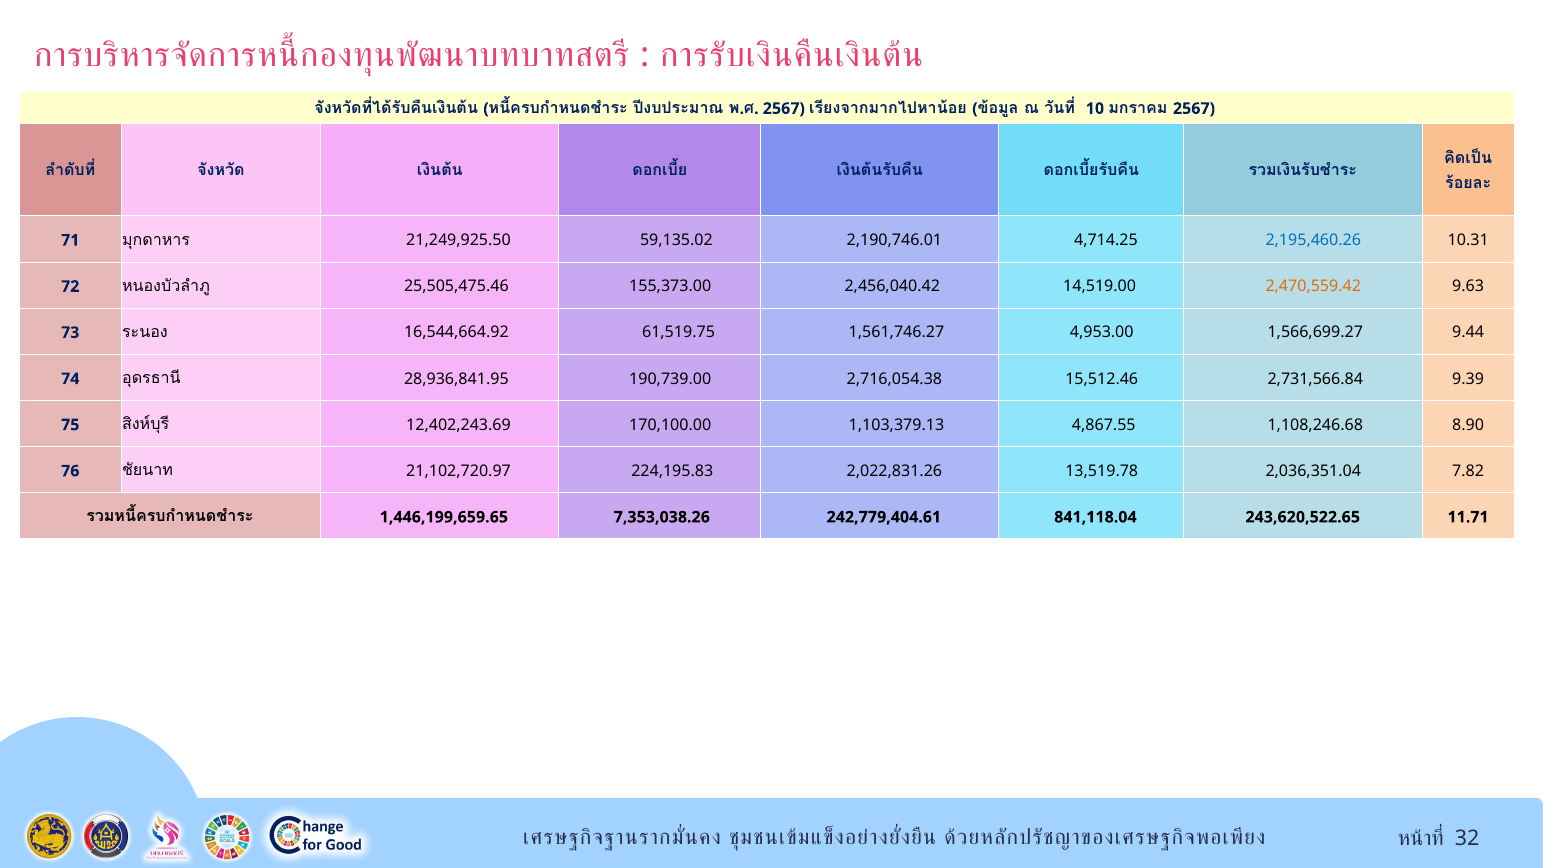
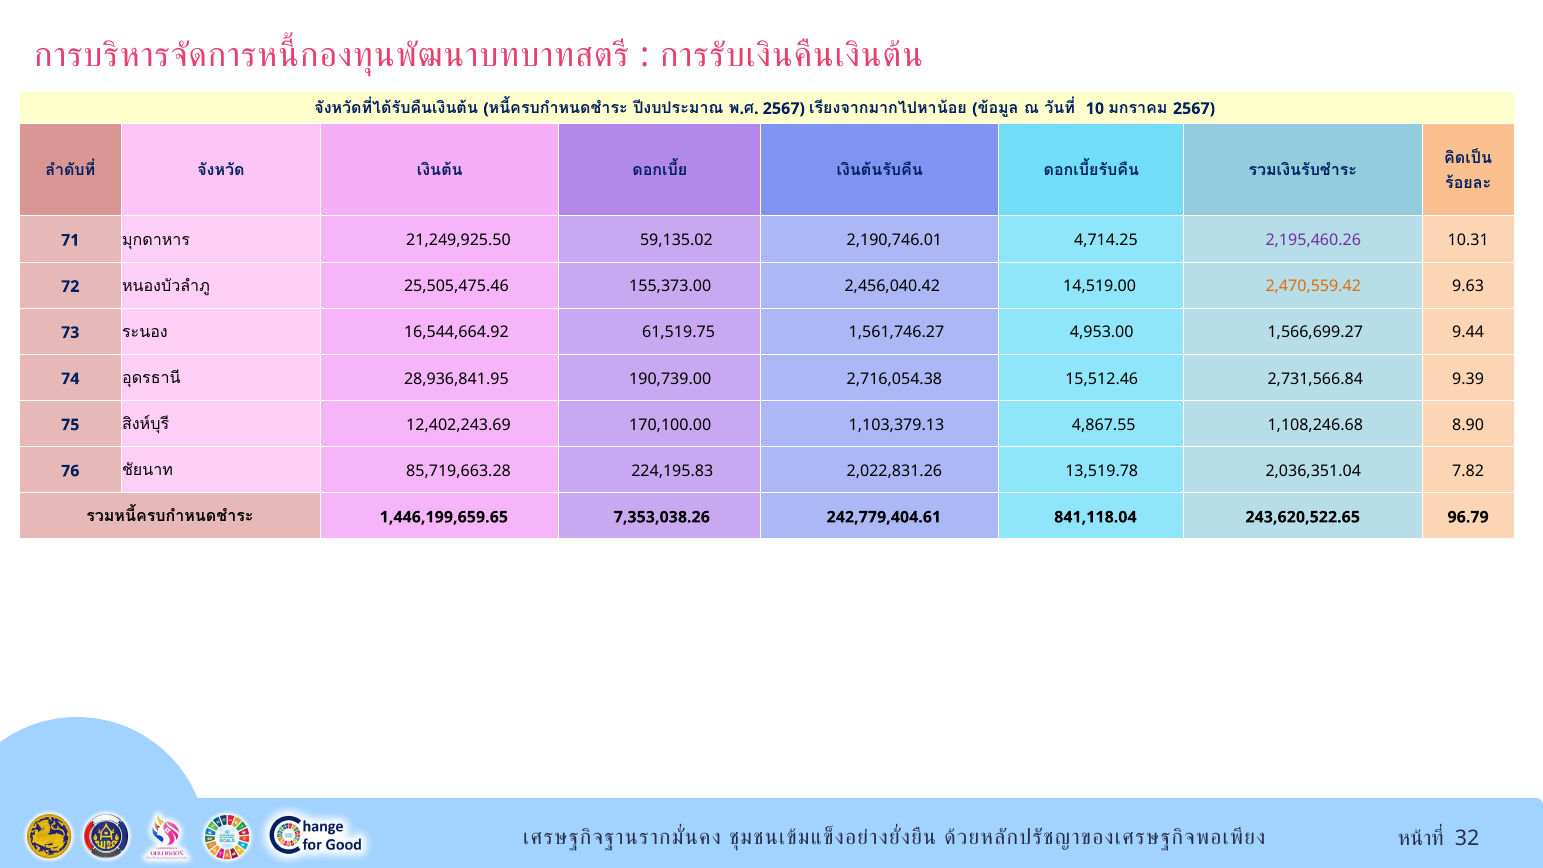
2,195,460.26 colour: blue -> purple
21,102,720.97: 21,102,720.97 -> 85,719,663.28
11.71: 11.71 -> 96.79
